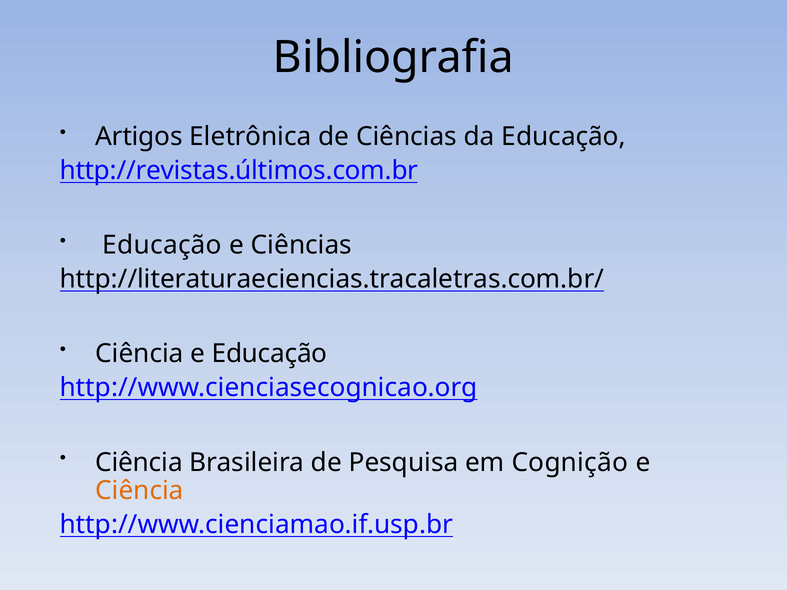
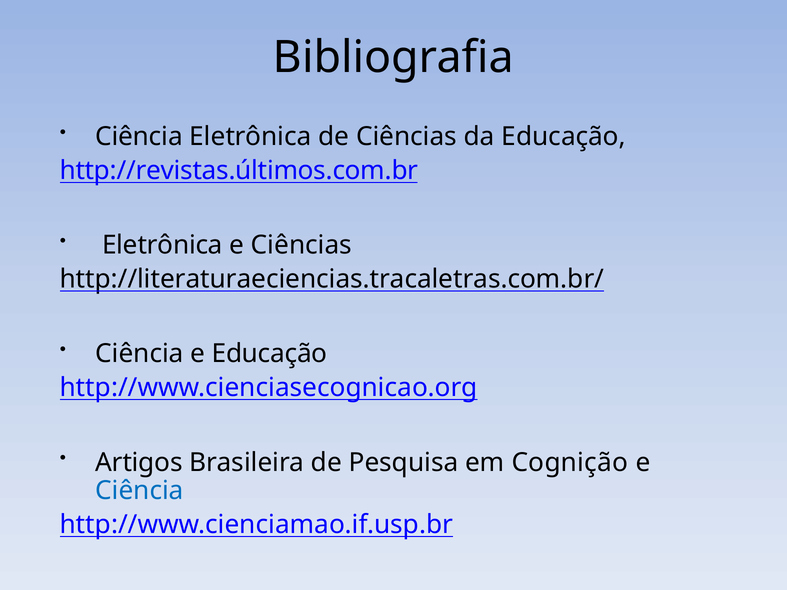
Artigos at (139, 137): Artigos -> Ciência
Educação at (162, 245): Educação -> Eletrônica
Ciência at (139, 463): Ciência -> Artigos
Ciência at (139, 491) colour: orange -> blue
